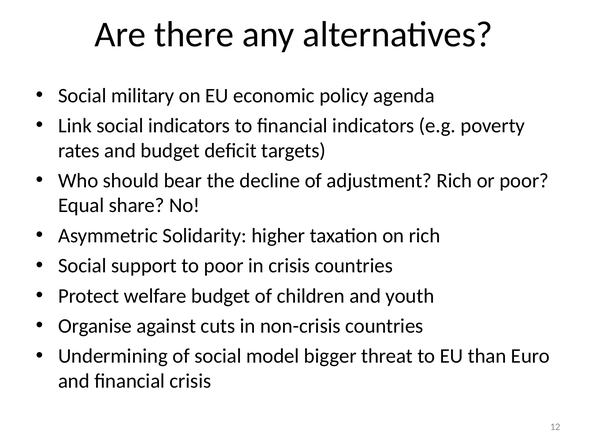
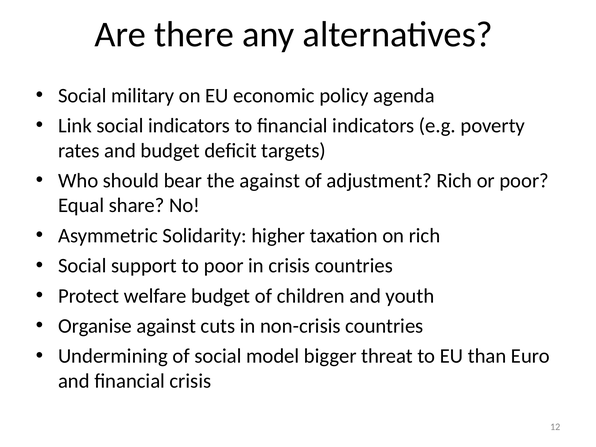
the decline: decline -> against
